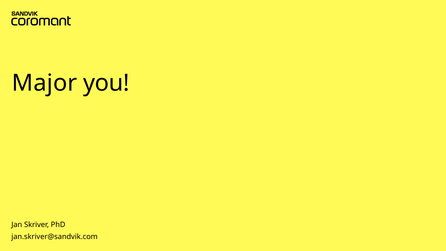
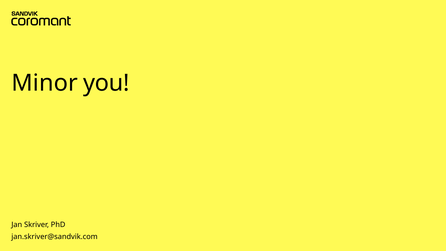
Major: Major -> Minor
